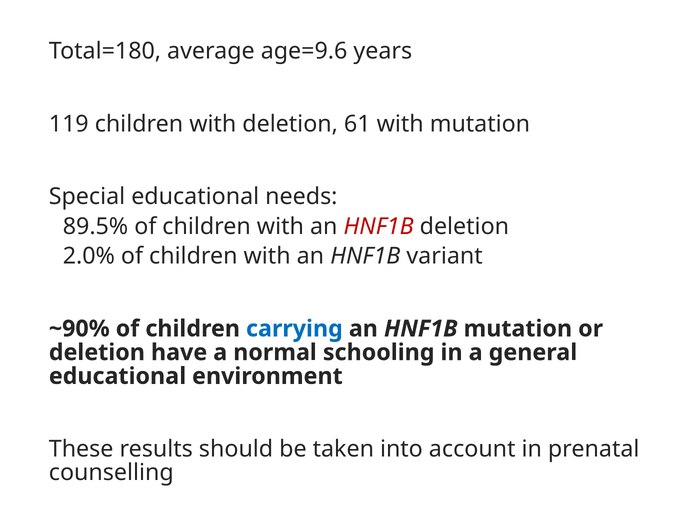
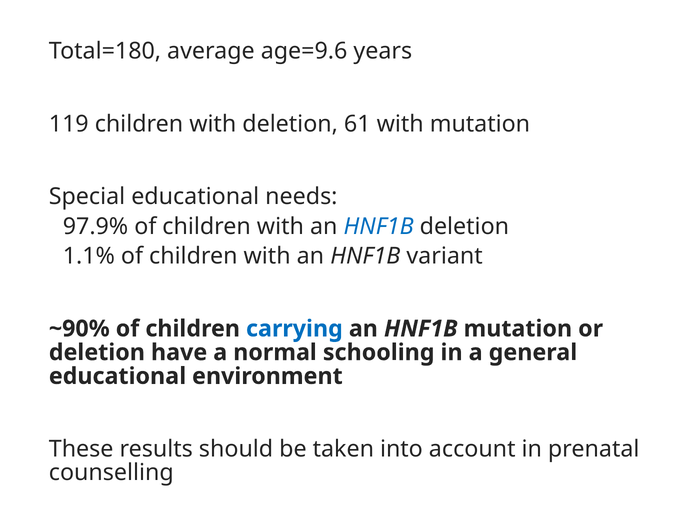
89.5%: 89.5% -> 97.9%
HNF1B at (379, 226) colour: red -> blue
2.0%: 2.0% -> 1.1%
